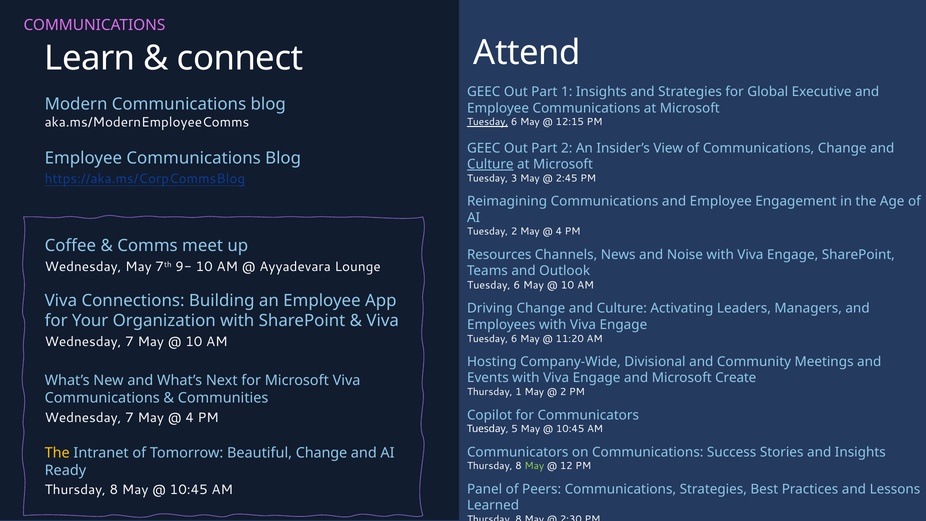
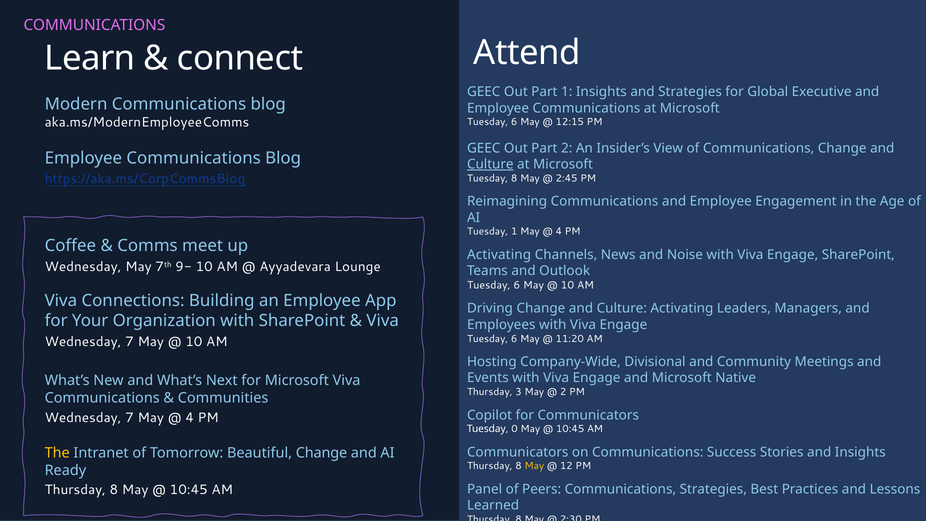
Tuesday at (488, 122) underline: present -> none
Tuesday 3: 3 -> 8
Tuesday 2: 2 -> 1
Resources at (499, 255): Resources -> Activating
Create: Create -> Native
Thursday 1: 1 -> 3
5: 5 -> 0
May at (534, 466) colour: light green -> yellow
